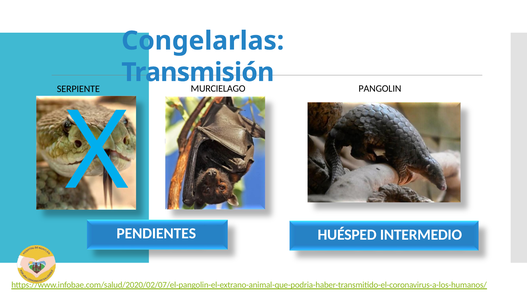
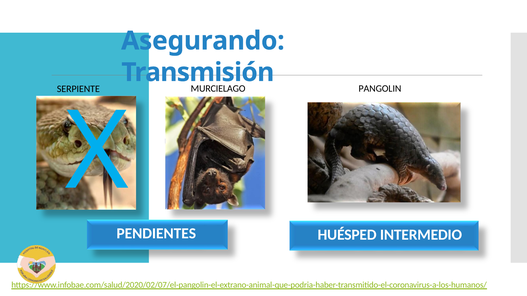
Congelarlas: Congelarlas -> Asegurando
